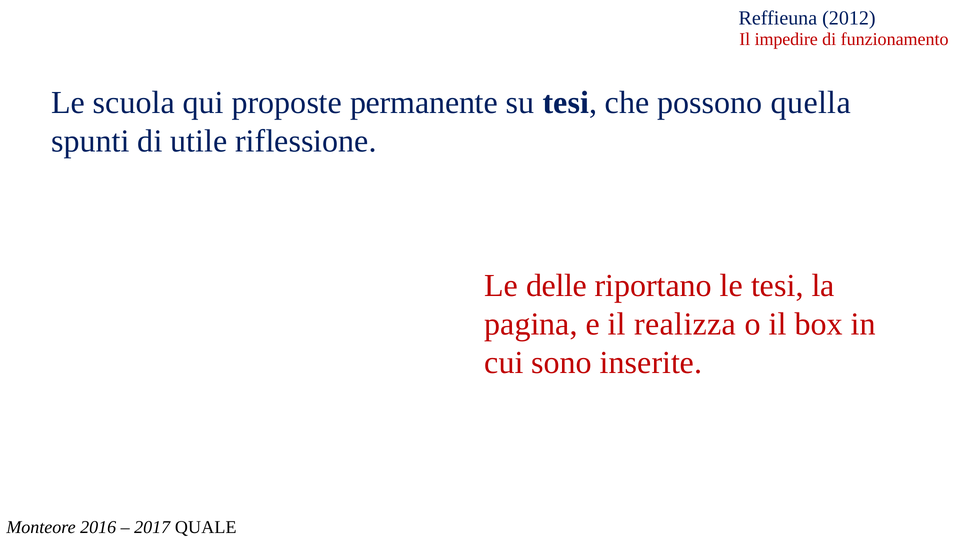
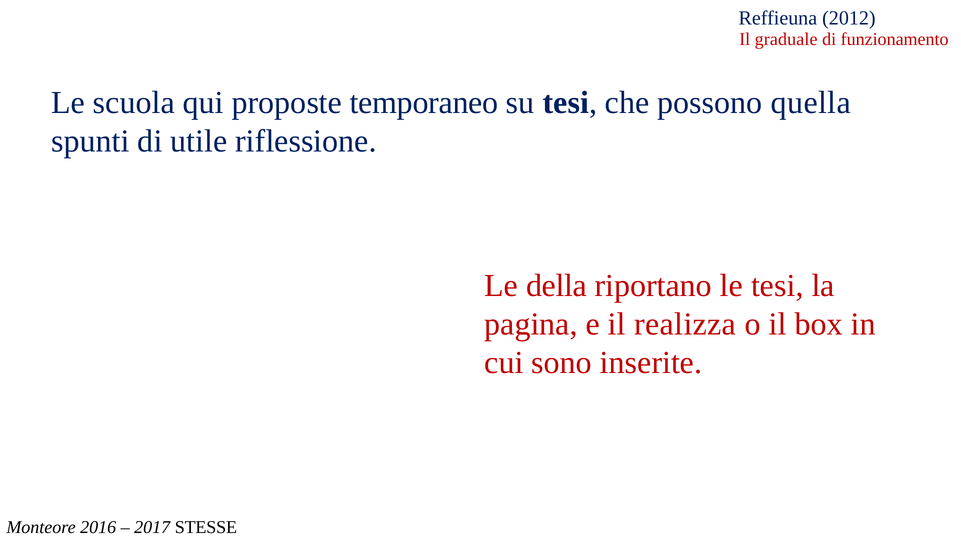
impedire: impedire -> graduale
permanente: permanente -> temporaneo
delle: delle -> della
QUALE: QUALE -> STESSE
